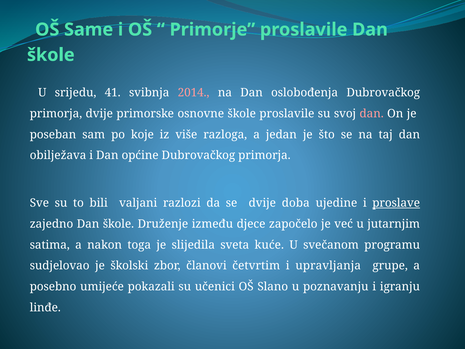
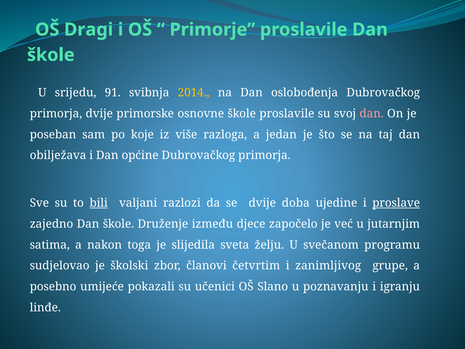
Same: Same -> Dragi
41: 41 -> 91
2014 colour: pink -> yellow
bili underline: none -> present
kuće: kuće -> želju
upravljanja: upravljanja -> zanimljivog
